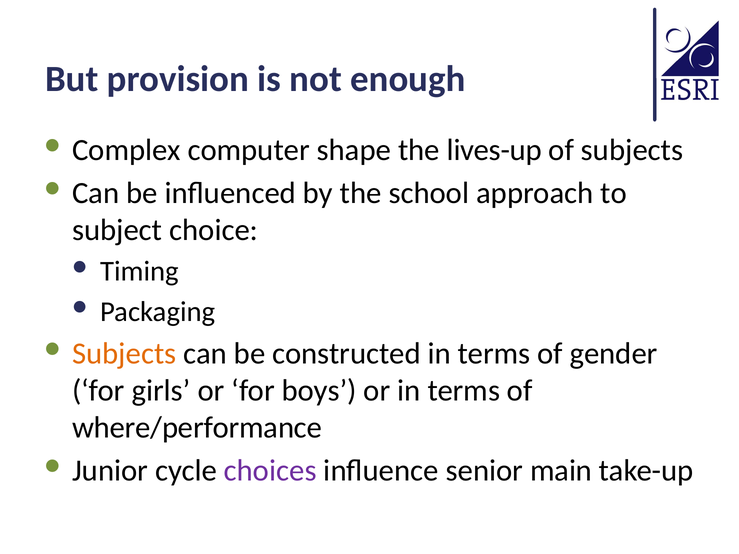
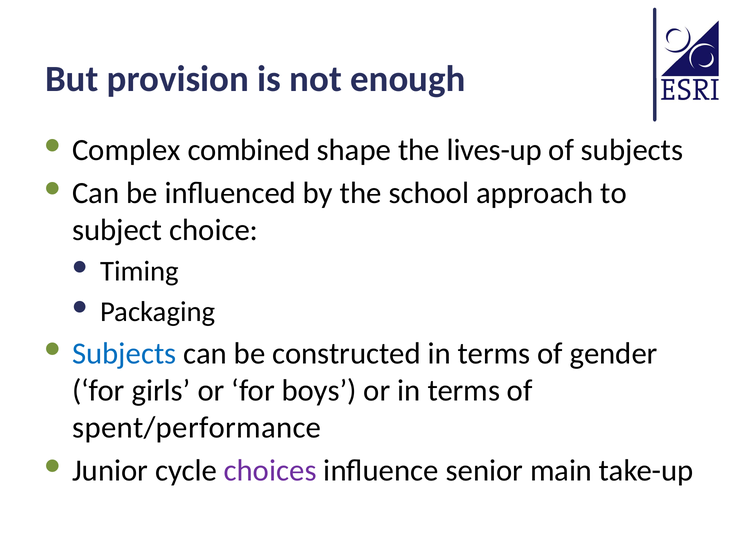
computer: computer -> combined
Subjects at (124, 354) colour: orange -> blue
where/performance: where/performance -> spent/performance
